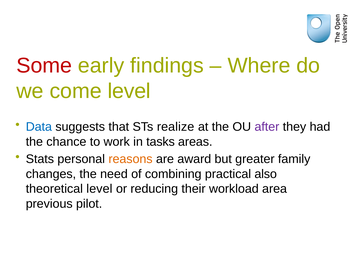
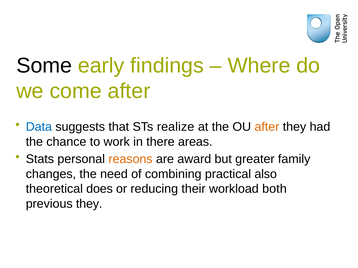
Some colour: red -> black
come level: level -> after
after at (267, 127) colour: purple -> orange
tasks: tasks -> there
theoretical level: level -> does
area: area -> both
previous pilot: pilot -> they
